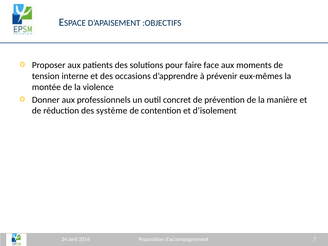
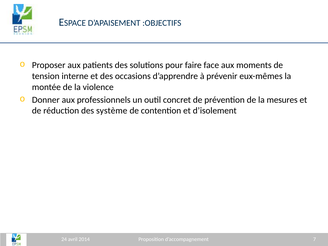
manière: manière -> mesures
